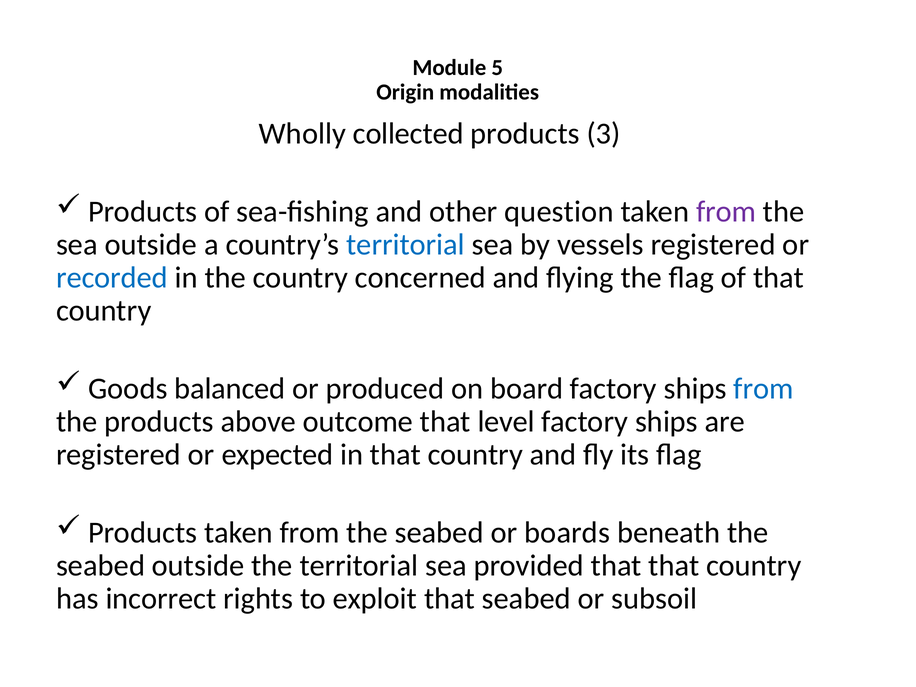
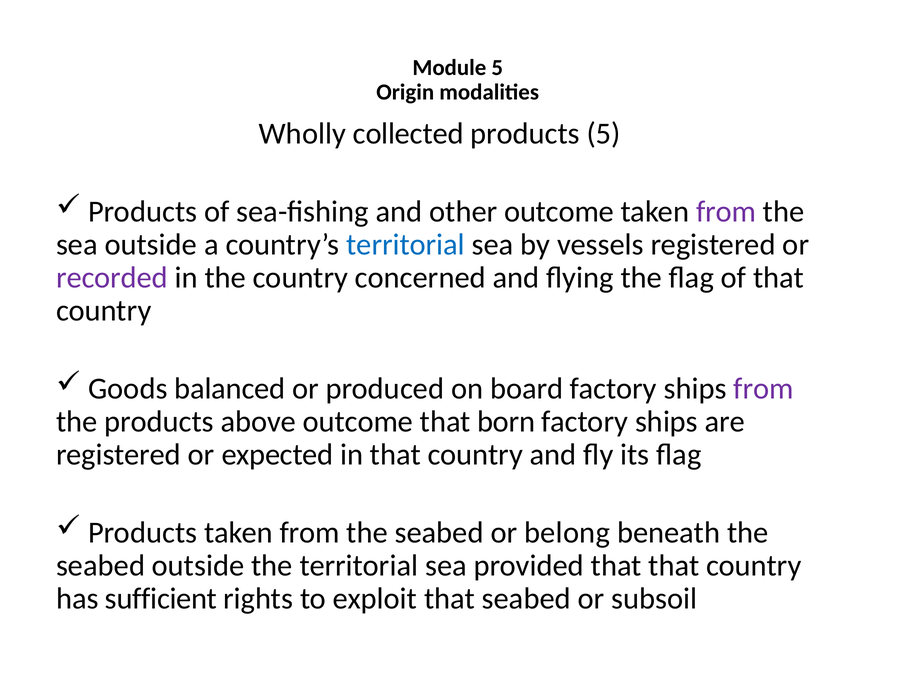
products 3: 3 -> 5
other question: question -> outcome
recorded colour: blue -> purple
from at (763, 389) colour: blue -> purple
level: level -> born
boards: boards -> belong
incorrect: incorrect -> sufficient
